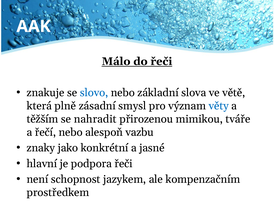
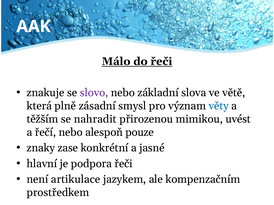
slovo colour: blue -> purple
tváře: tváře -> uvést
vazbu: vazbu -> pouze
jako: jako -> zase
schopnost: schopnost -> artikulace
